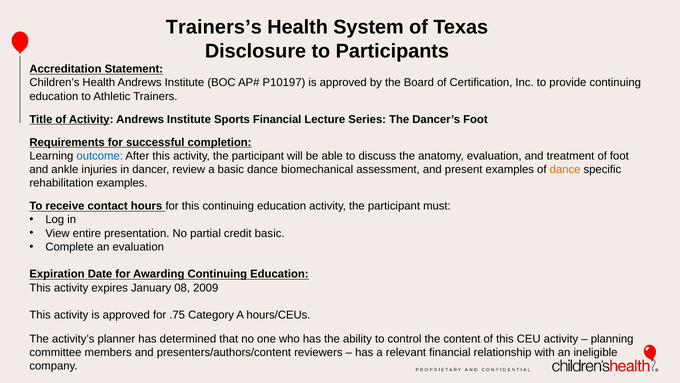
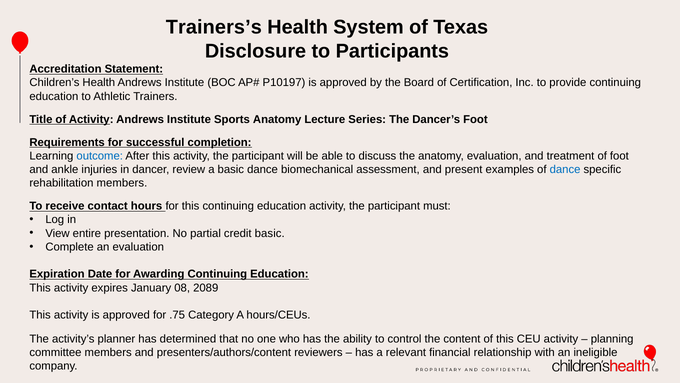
Sports Financial: Financial -> Anatomy
dance at (565, 169) colour: orange -> blue
rehabilitation examples: examples -> members
2009: 2009 -> 2089
